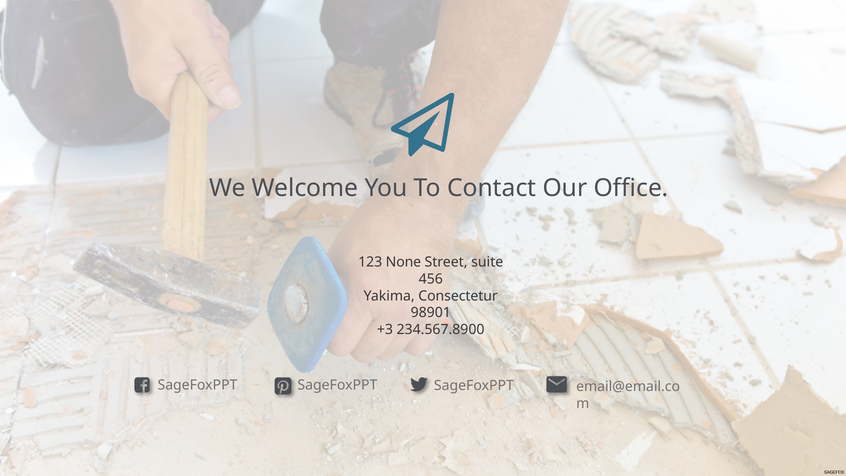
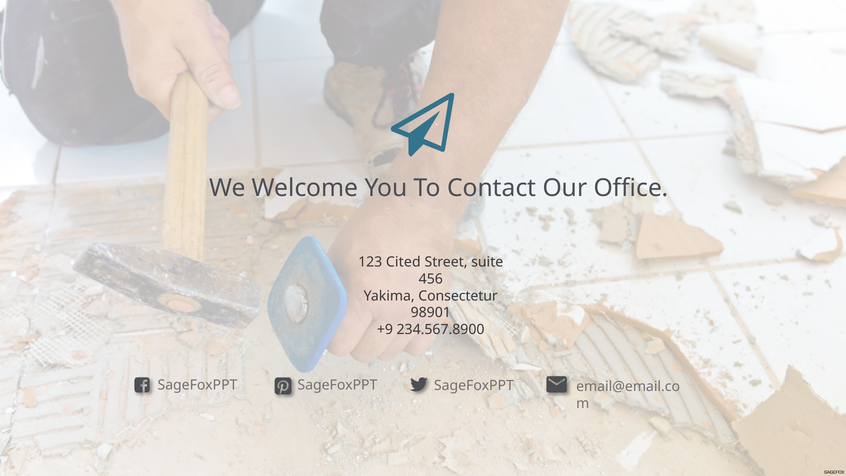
None: None -> Cited
+3: +3 -> +9
